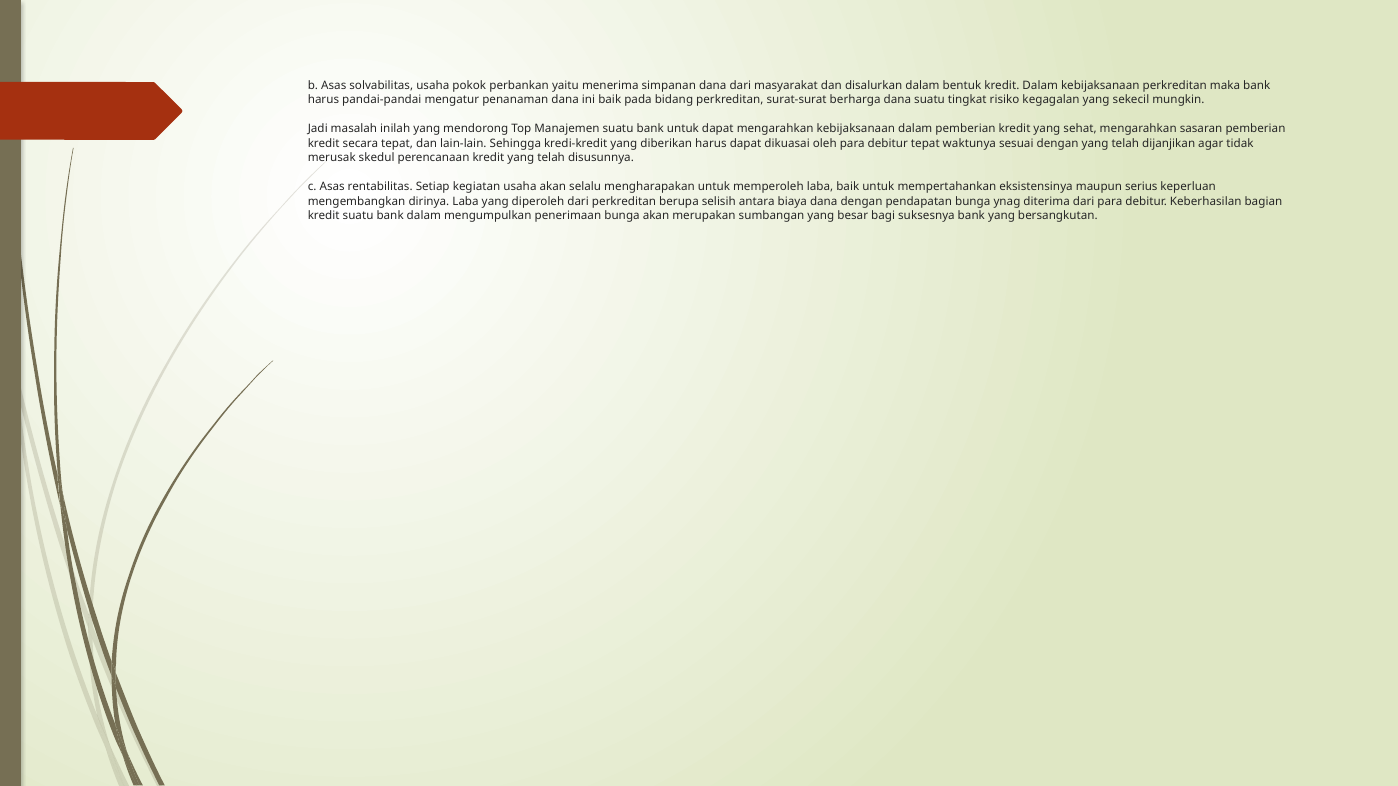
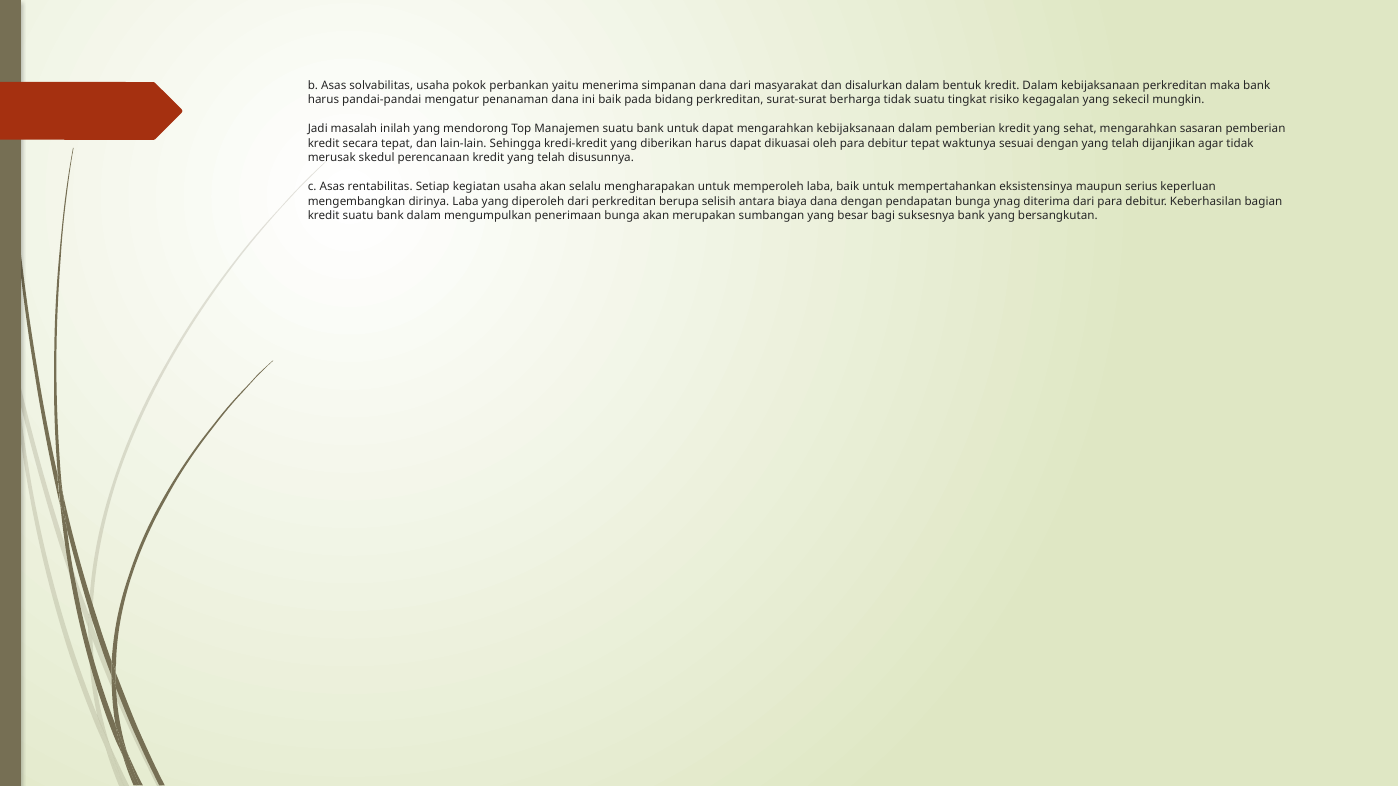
berharga dana: dana -> tidak
